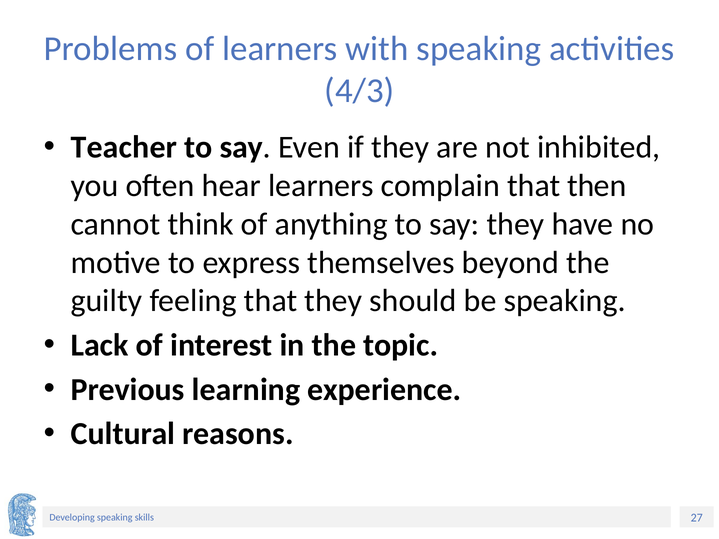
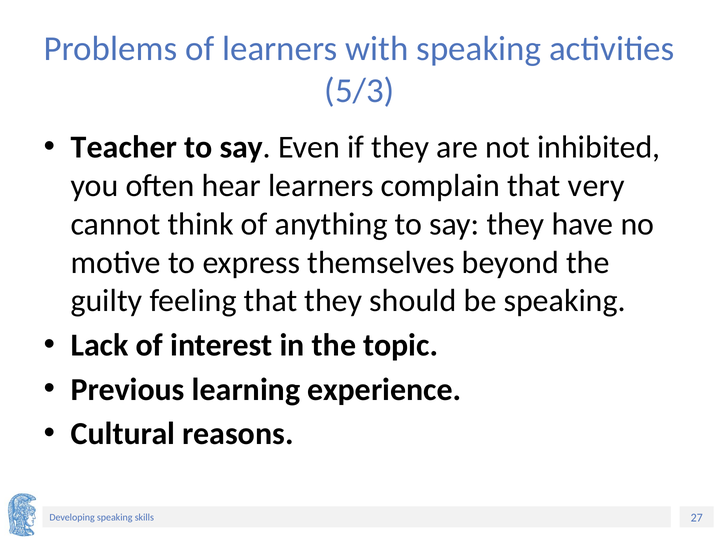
4/3: 4/3 -> 5/3
then: then -> very
